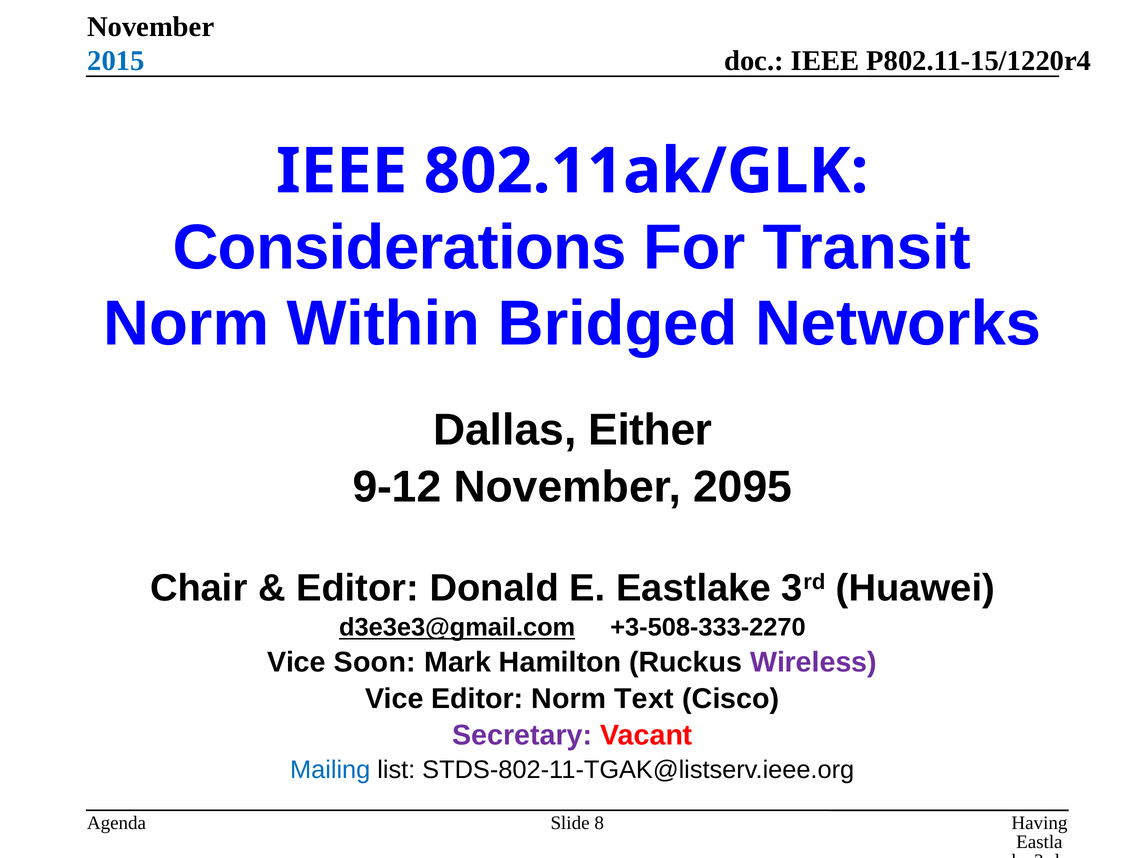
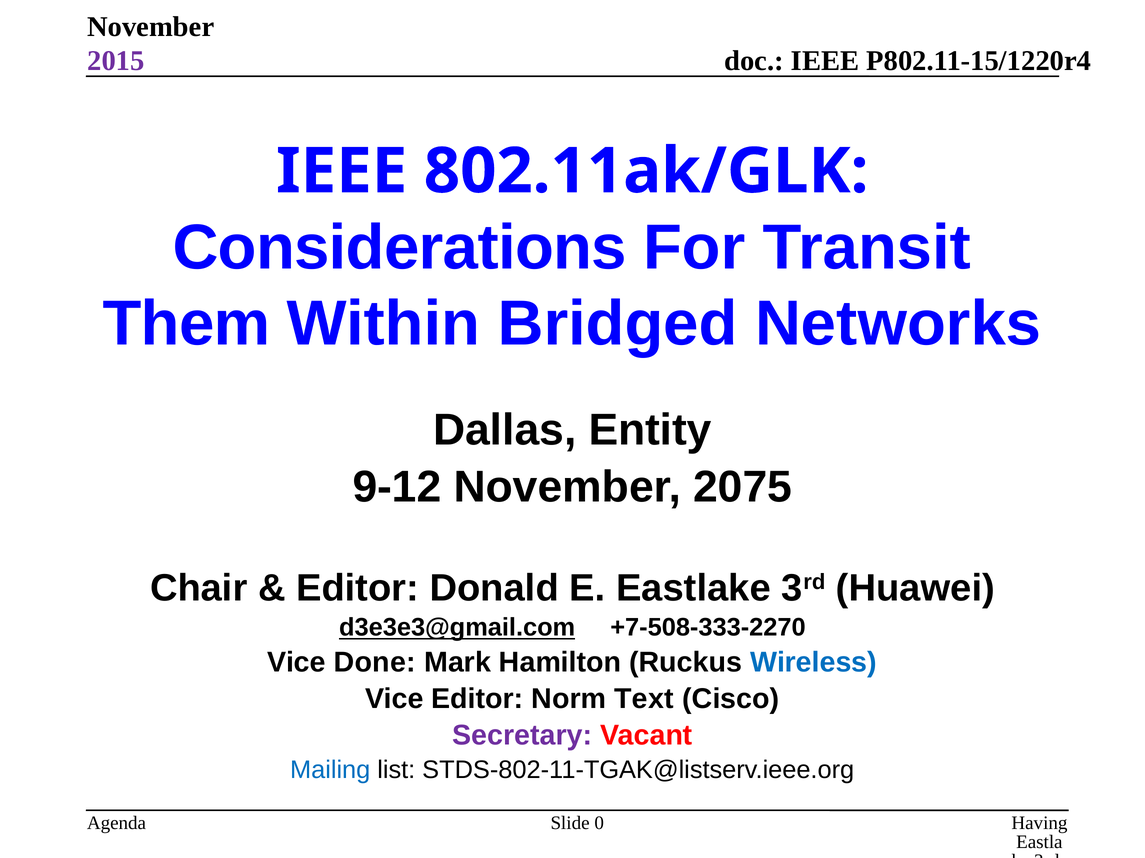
2015 colour: blue -> purple
Norm at (186, 324): Norm -> Them
Either: Either -> Entity
2095: 2095 -> 2075
+3-508-333-2270: +3-508-333-2270 -> +7-508-333-2270
Soon: Soon -> Done
Wireless colour: purple -> blue
8: 8 -> 0
